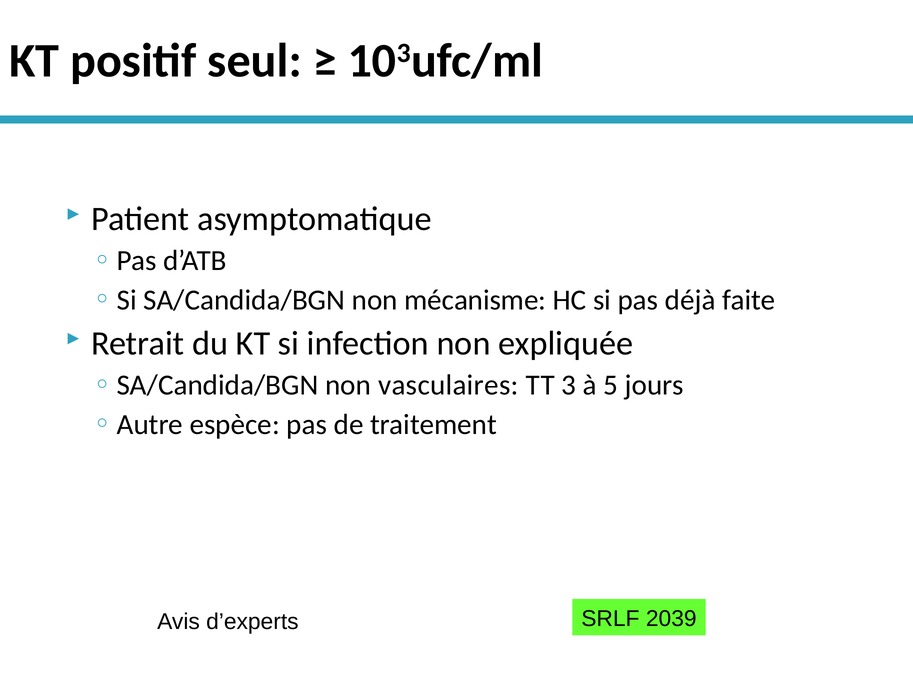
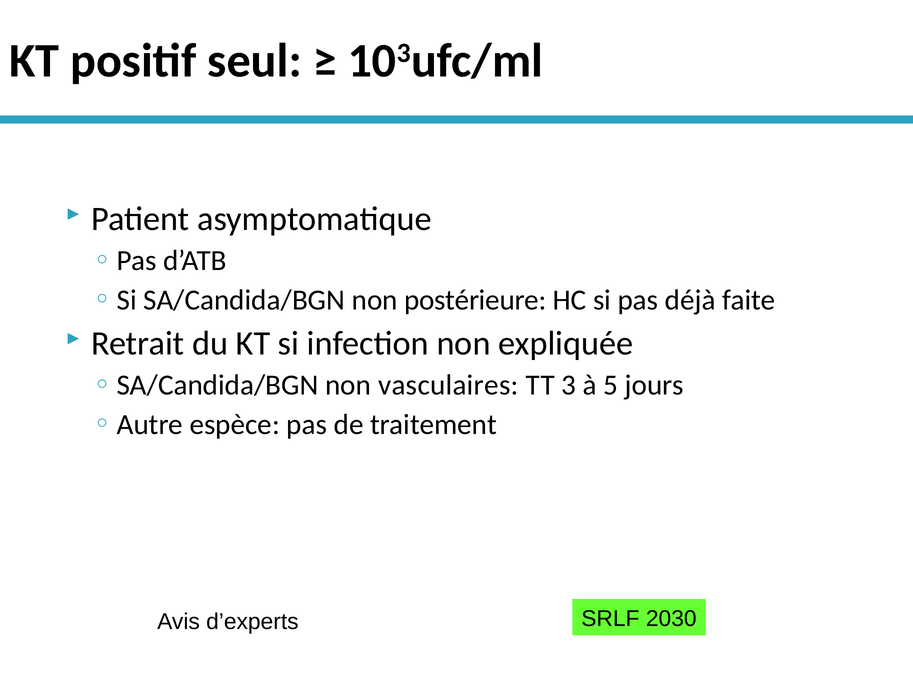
mécanisme: mécanisme -> postérieure
2039: 2039 -> 2030
